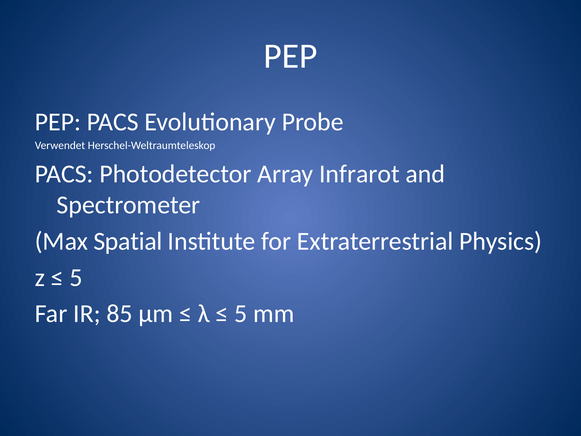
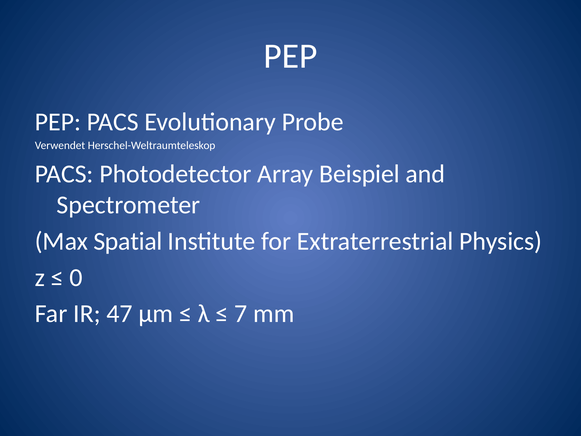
Infrarot: Infrarot -> Beispiel
5 at (76, 277): 5 -> 0
85: 85 -> 47
5 at (241, 314): 5 -> 7
